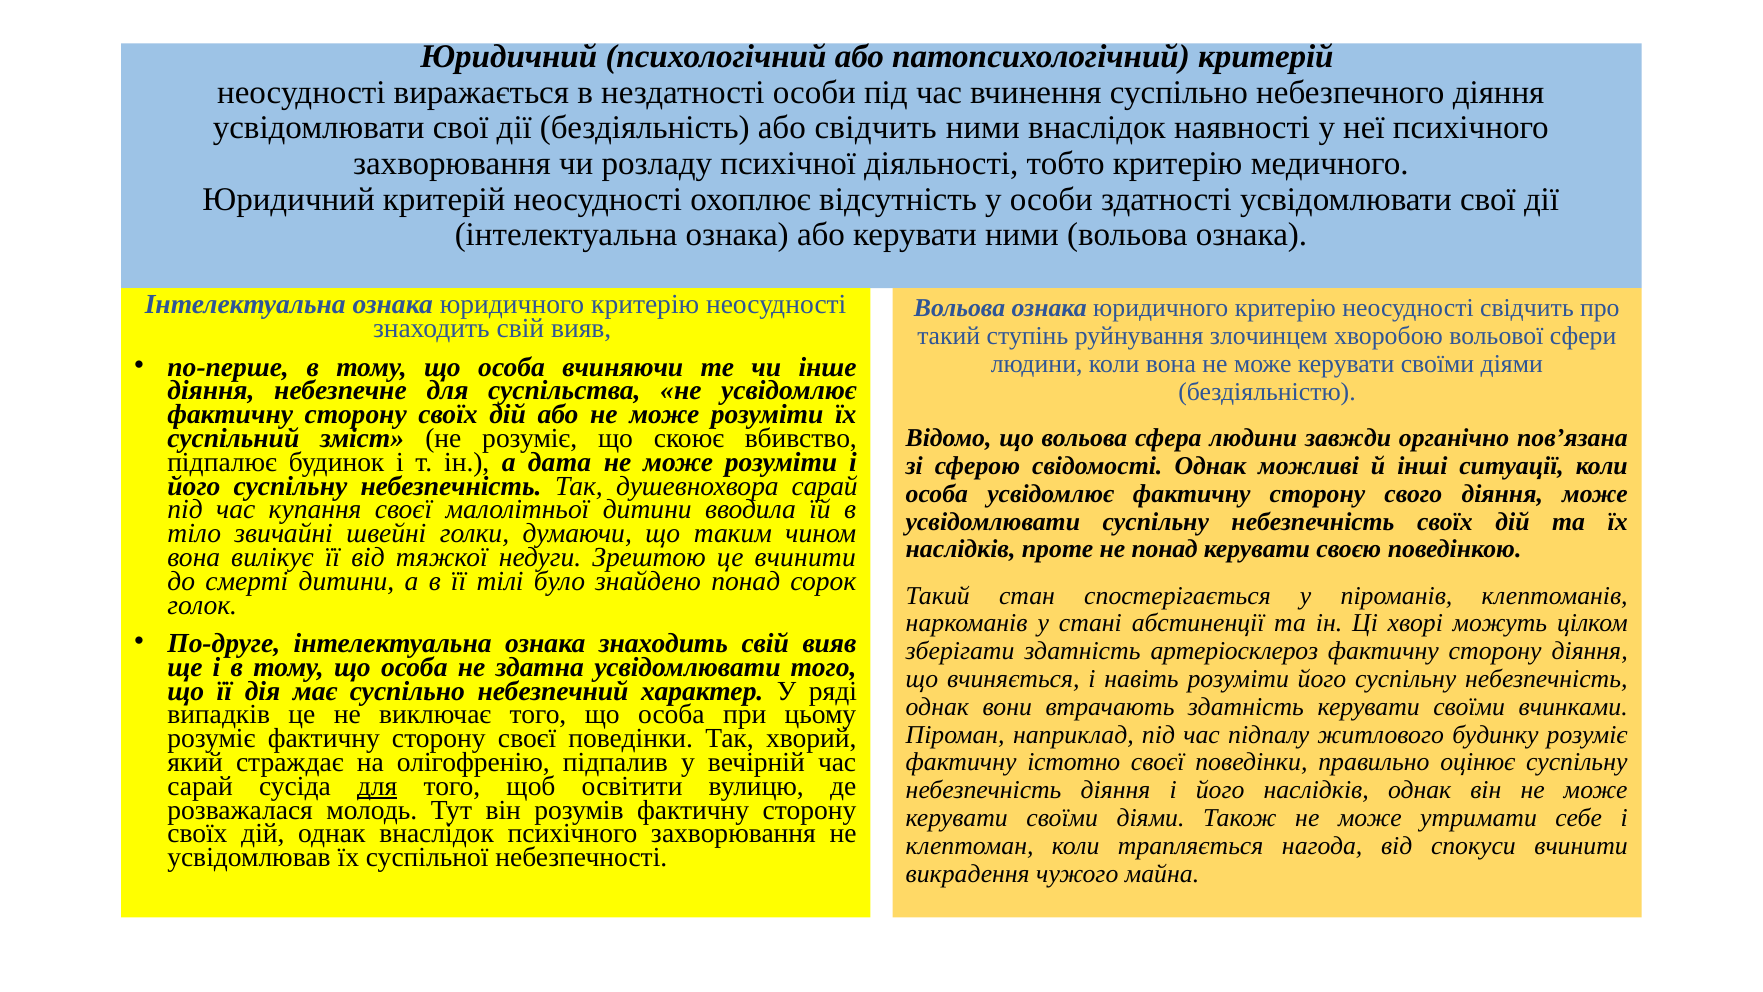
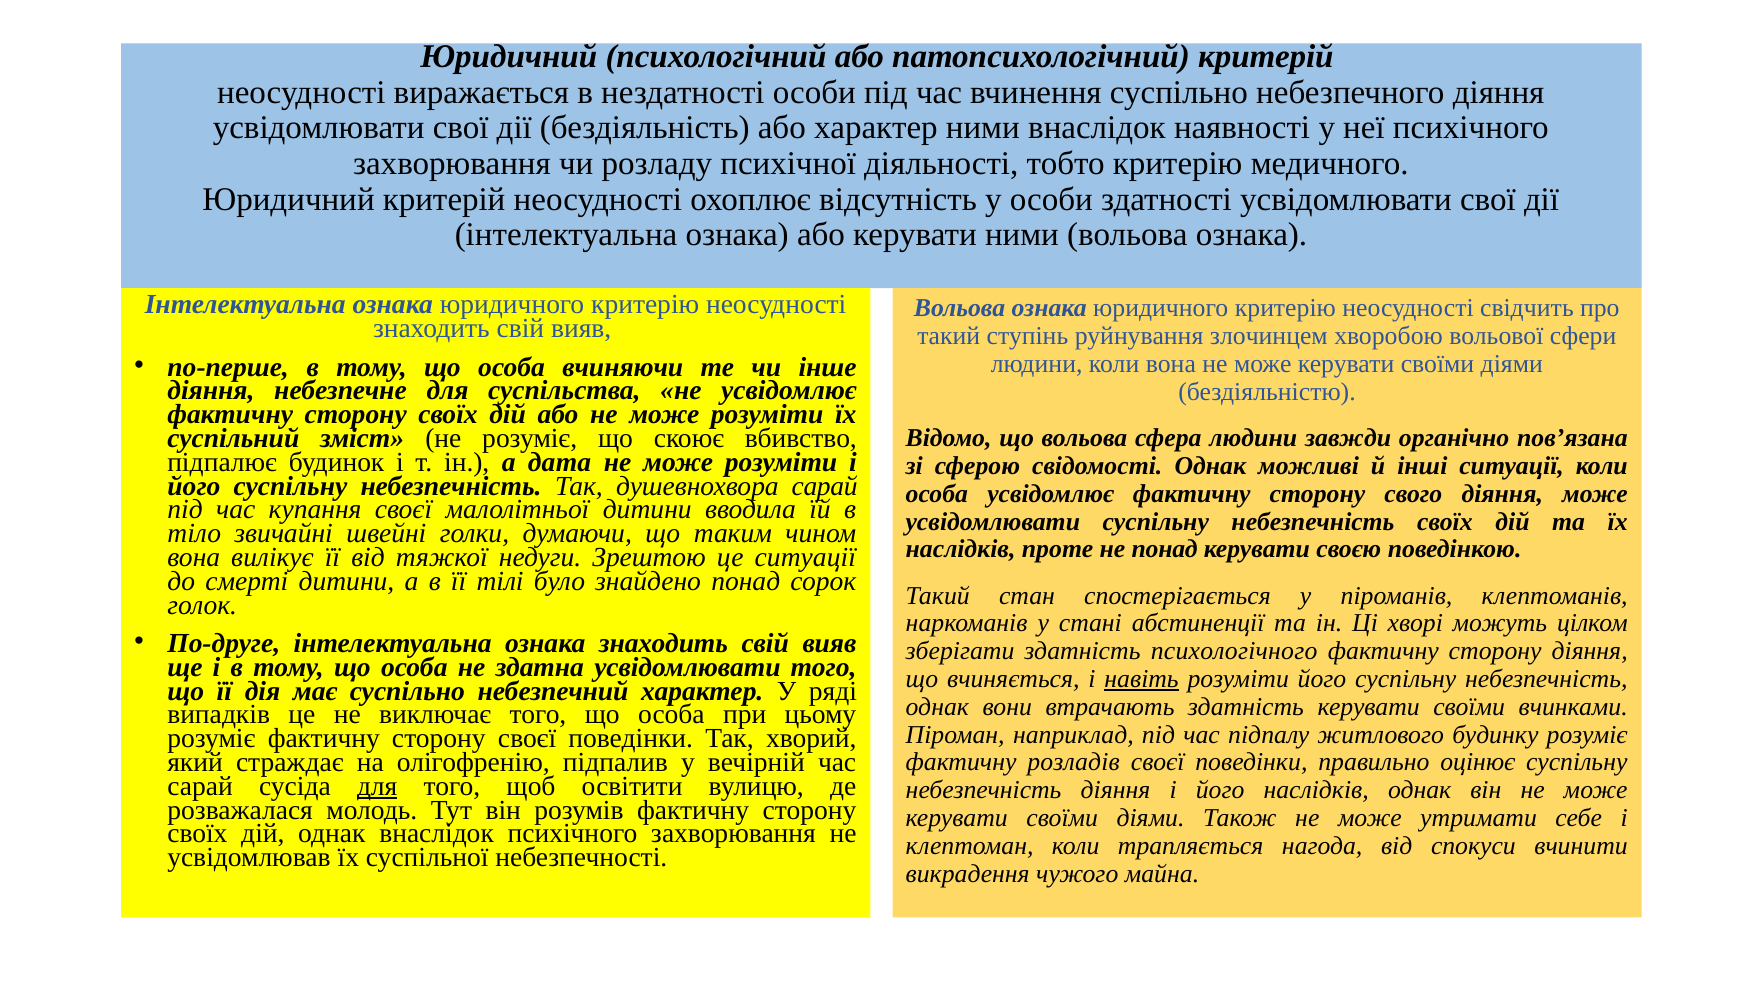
або свідчить: свідчить -> характер
це вчинити: вчинити -> ситуації
артеріосклероз: артеріосклероз -> психологічного
навіть underline: none -> present
істотно: істотно -> розладів
